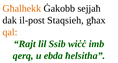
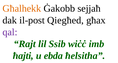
Staqsieh: Staqsieh -> Qiegħed
qal colour: orange -> purple
qerq: qerq -> ħajti
